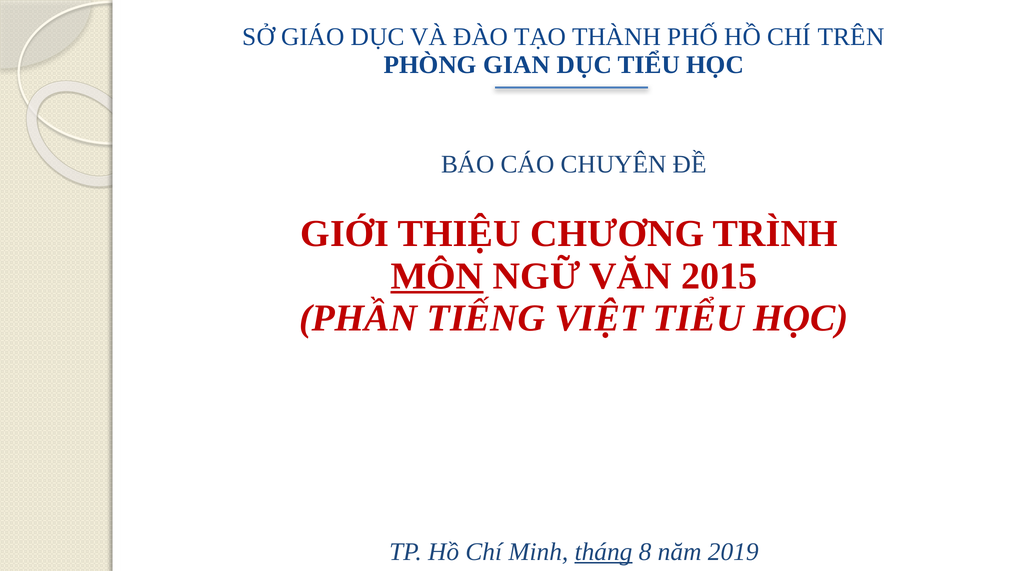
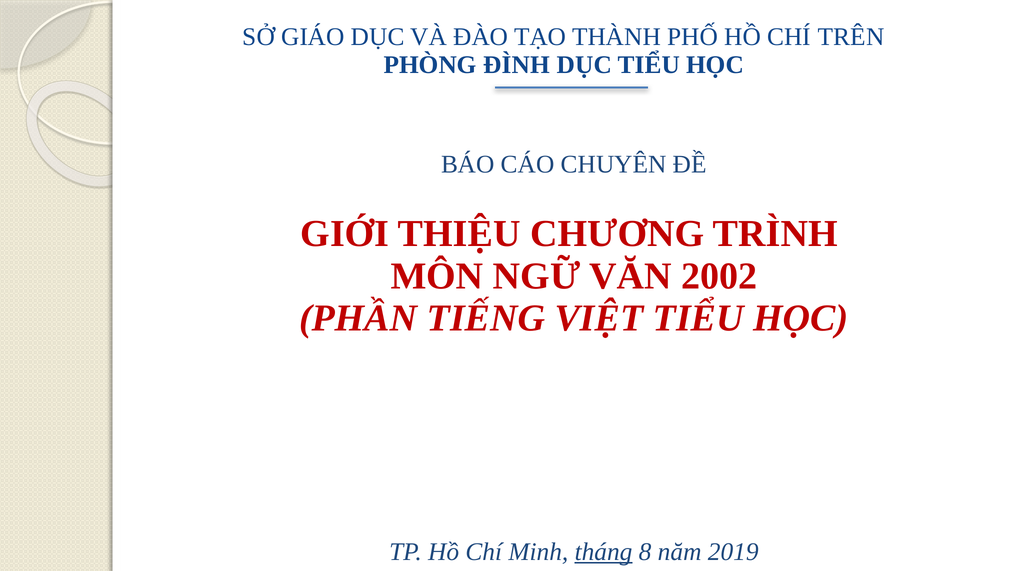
GIAN: GIAN -> ĐÌNH
MÔN underline: present -> none
2015: 2015 -> 2002
